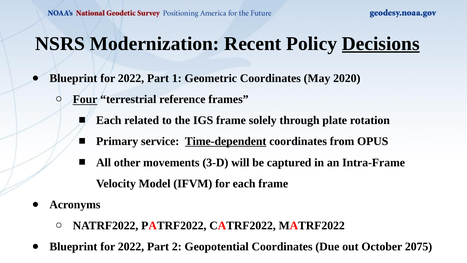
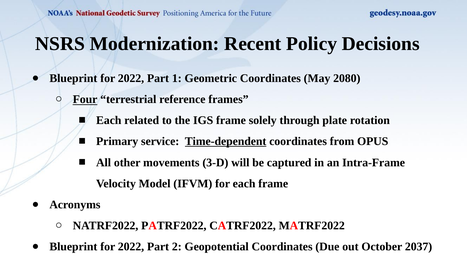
Decisions underline: present -> none
2020: 2020 -> 2080
2075: 2075 -> 2037
